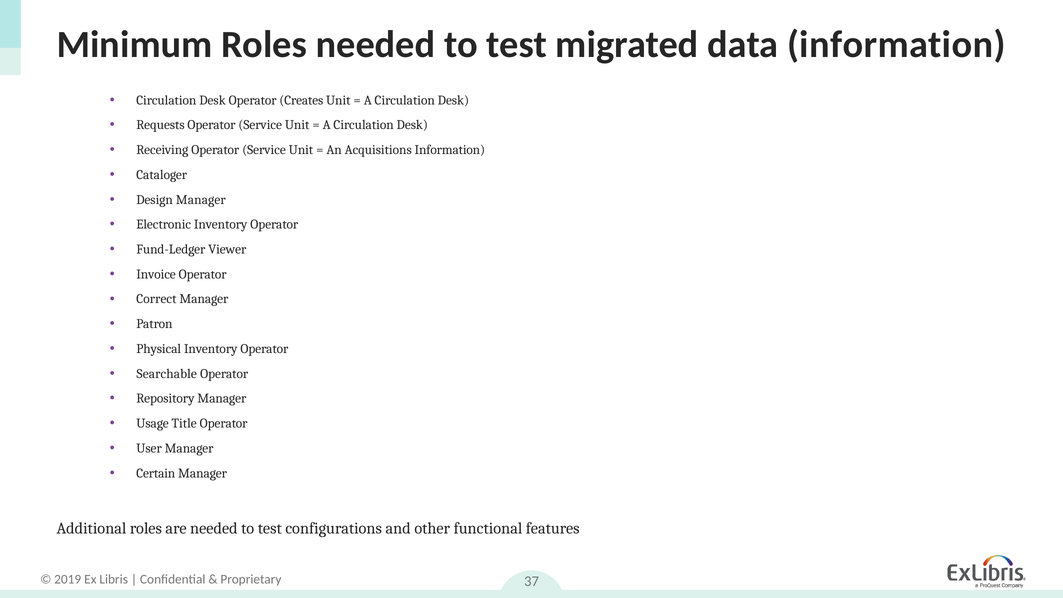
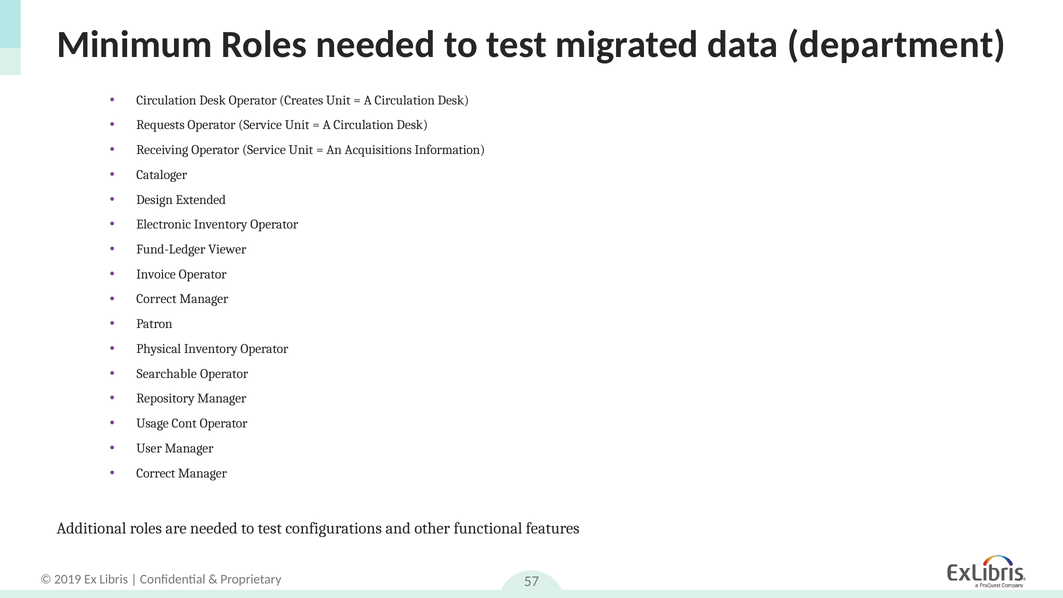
data information: information -> department
Design Manager: Manager -> Extended
Title: Title -> Cont
Certain at (156, 473): Certain -> Correct
37: 37 -> 57
